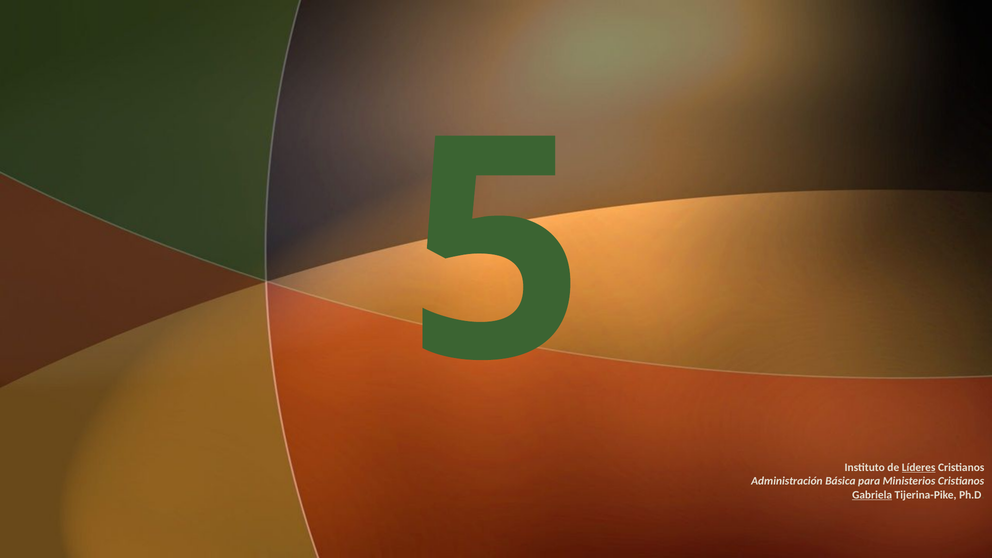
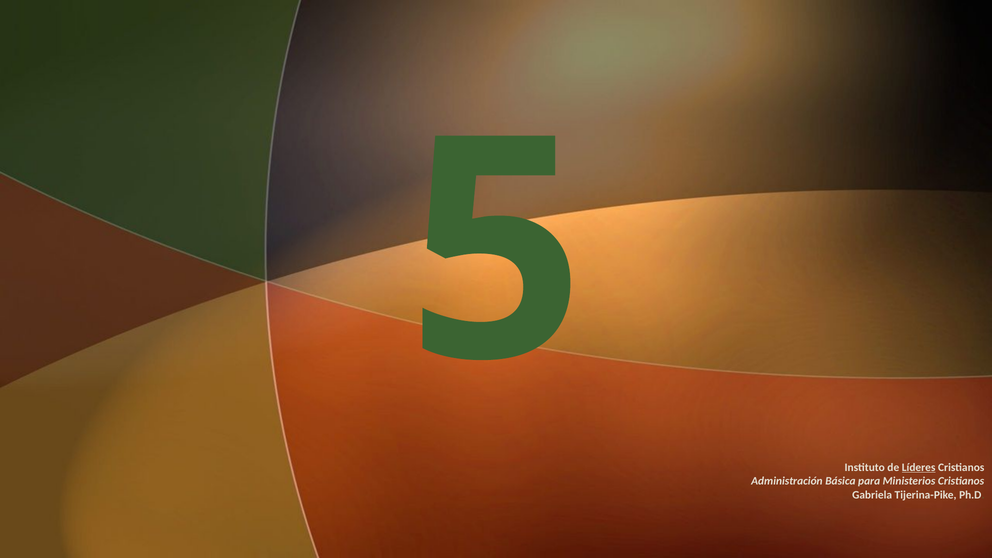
Gabriela underline: present -> none
